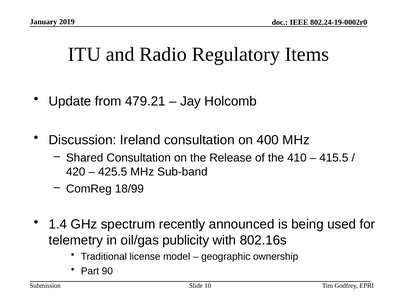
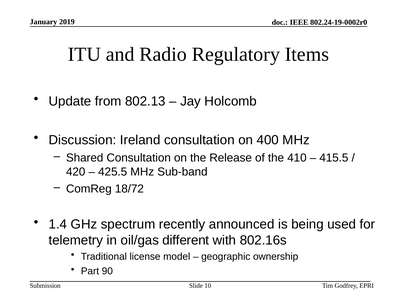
479.21: 479.21 -> 802.13
18/99: 18/99 -> 18/72
publicity: publicity -> different
